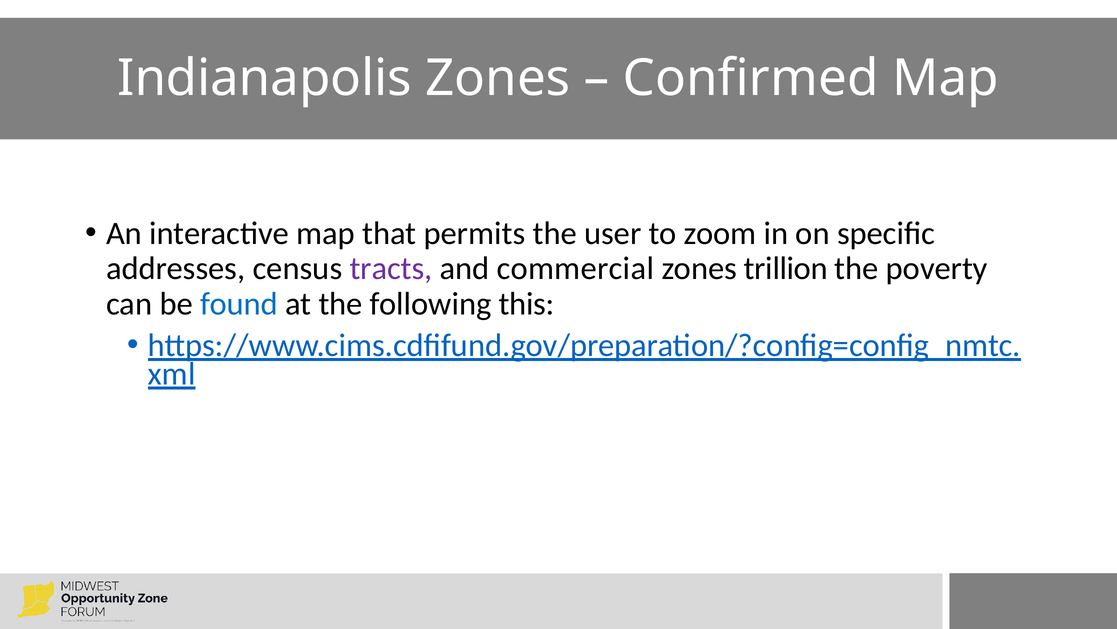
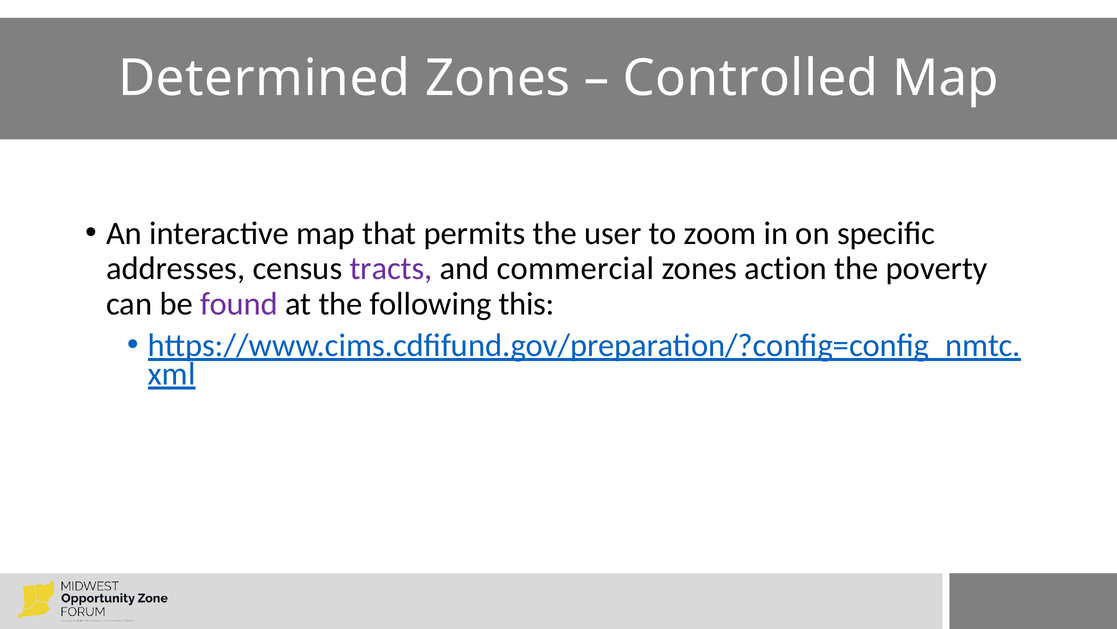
Indianapolis: Indianapolis -> Determined
Confirmed: Confirmed -> Controlled
trillion: trillion -> action
found colour: blue -> purple
